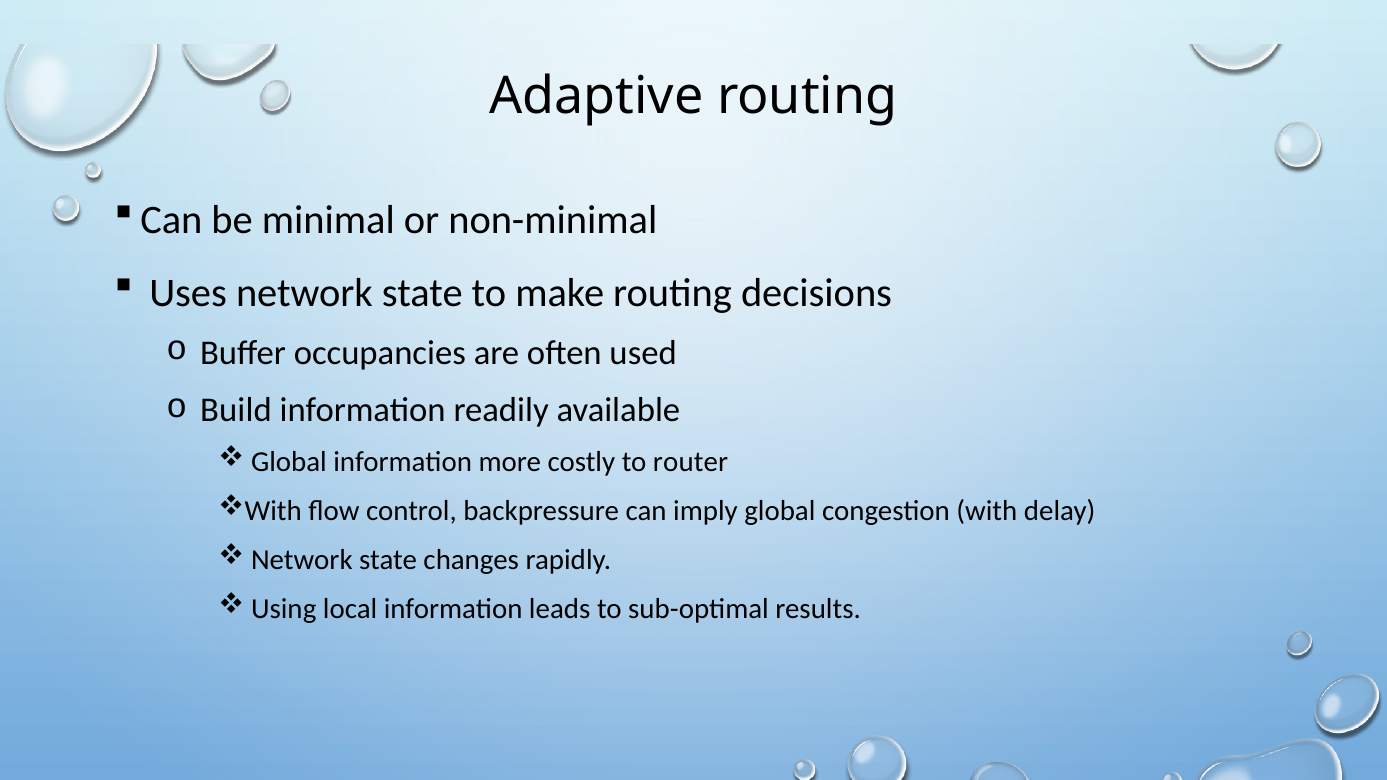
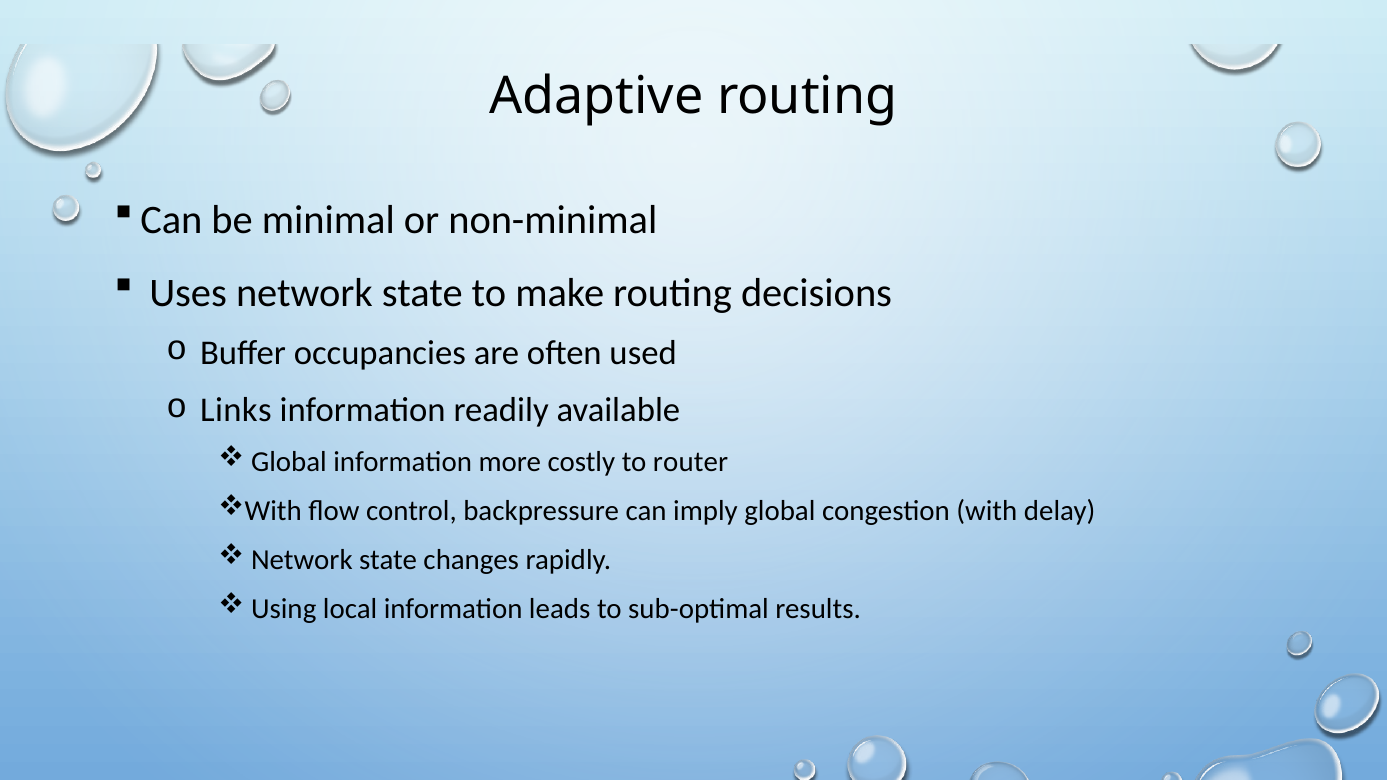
Build: Build -> Links
